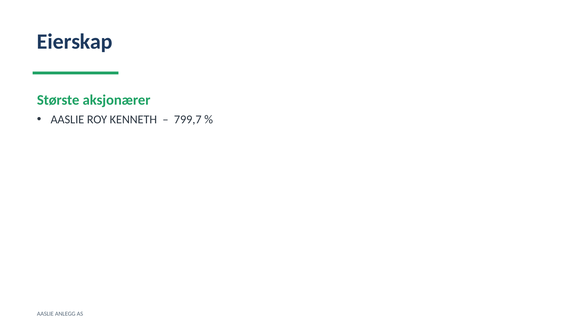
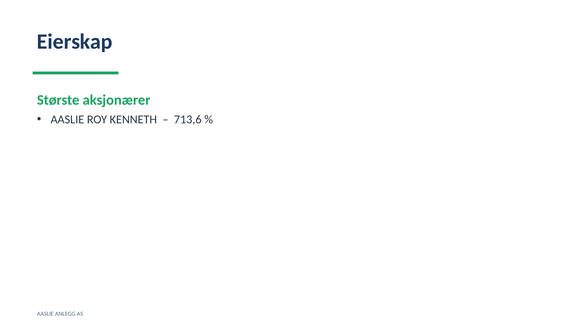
799,7: 799,7 -> 713,6
